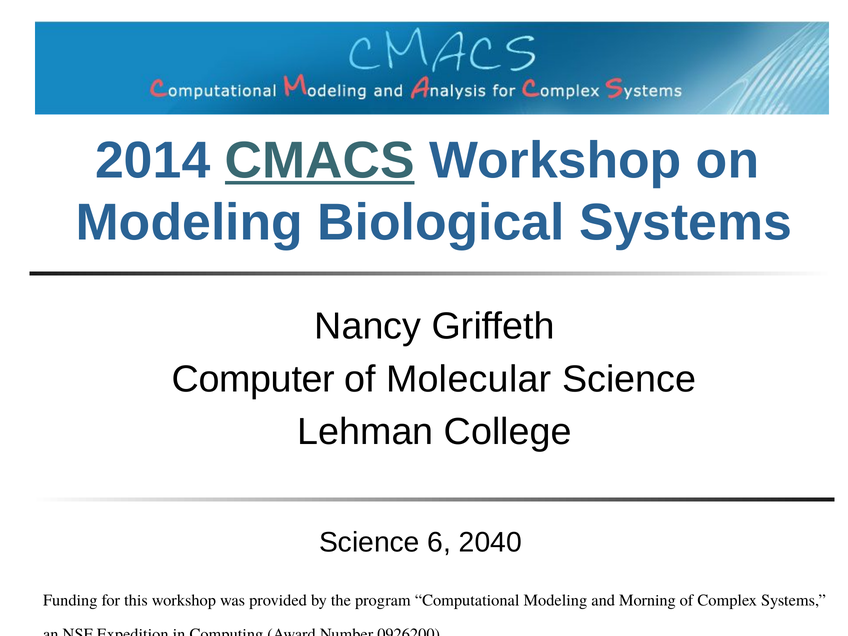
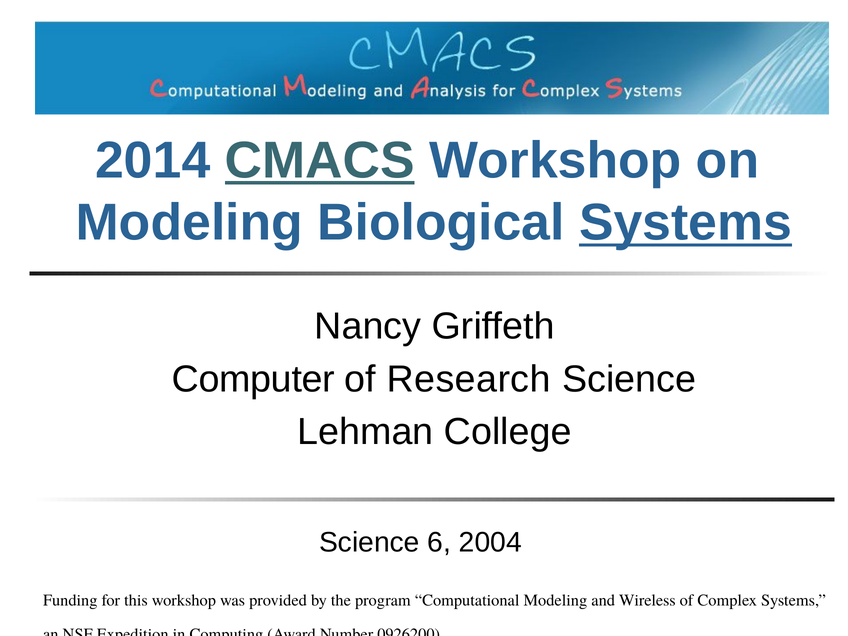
Systems at (686, 223) underline: none -> present
Molecular: Molecular -> Research
2040: 2040 -> 2004
Morning: Morning -> Wireless
